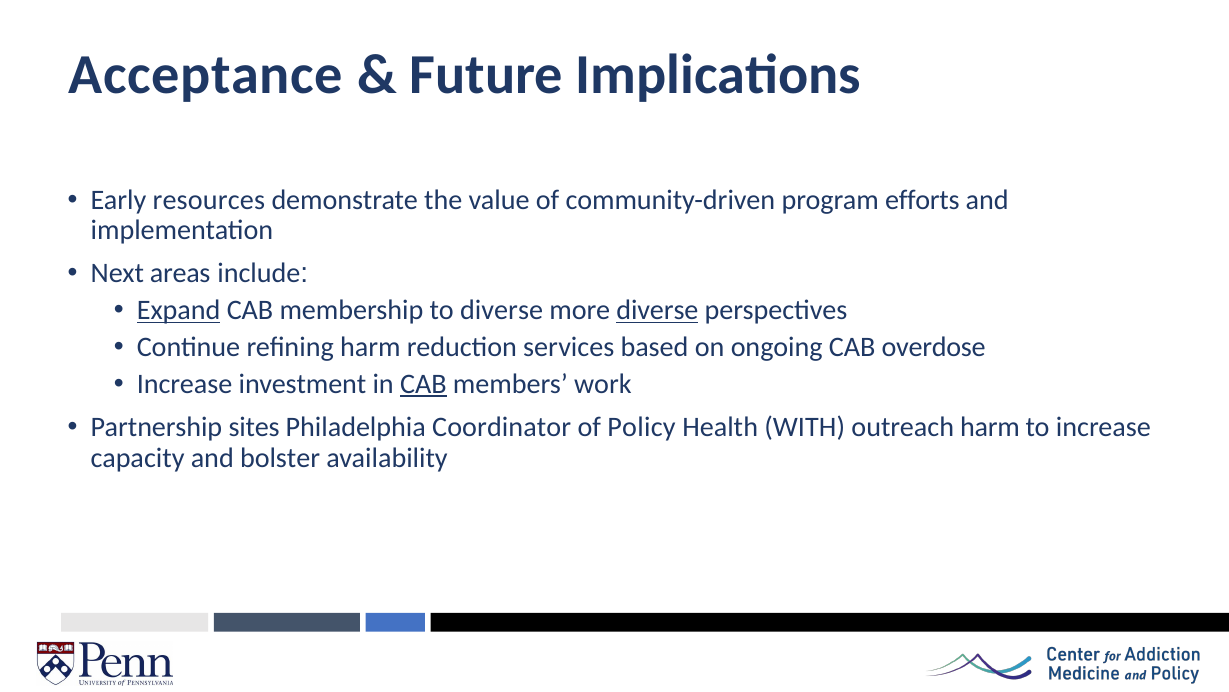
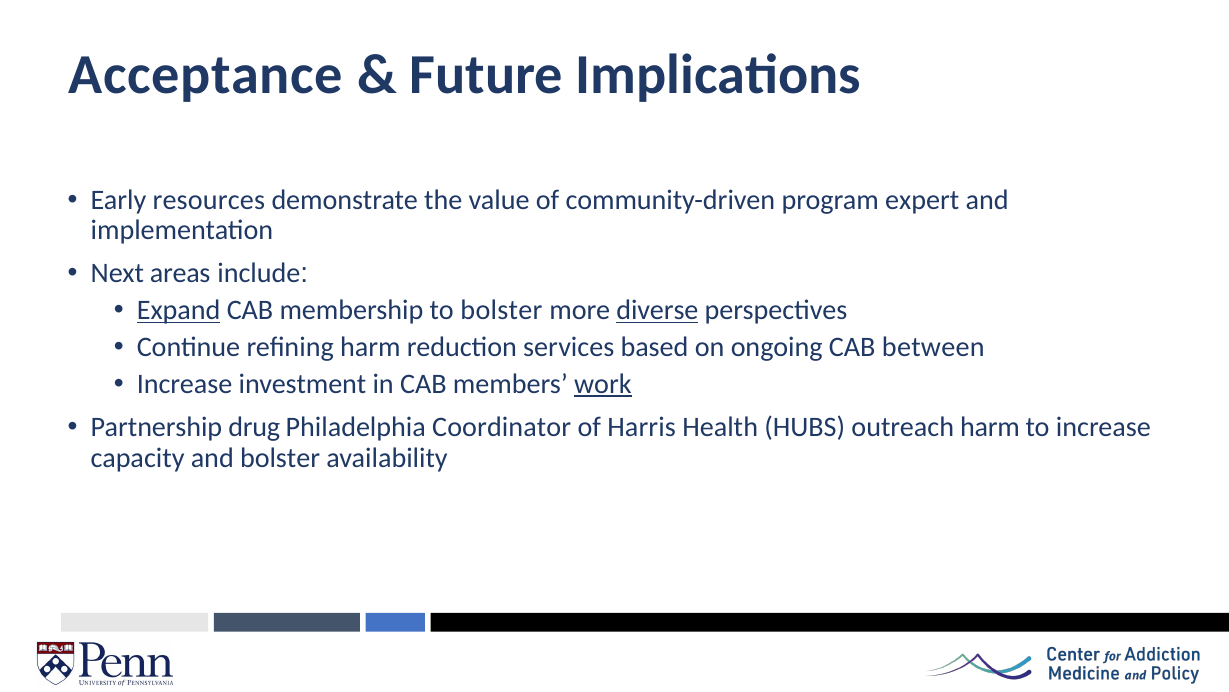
efforts: efforts -> expert
to diverse: diverse -> bolster
overdose: overdose -> between
CAB at (423, 384) underline: present -> none
work underline: none -> present
sites: sites -> drug
Policy: Policy -> Harris
WITH: WITH -> HUBS
